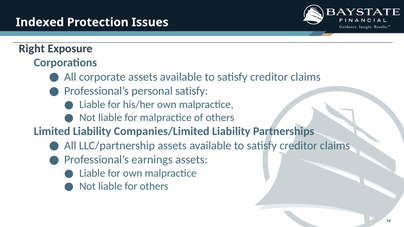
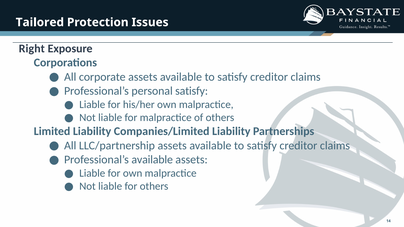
Indexed: Indexed -> Tailored
Professional’s earnings: earnings -> available
